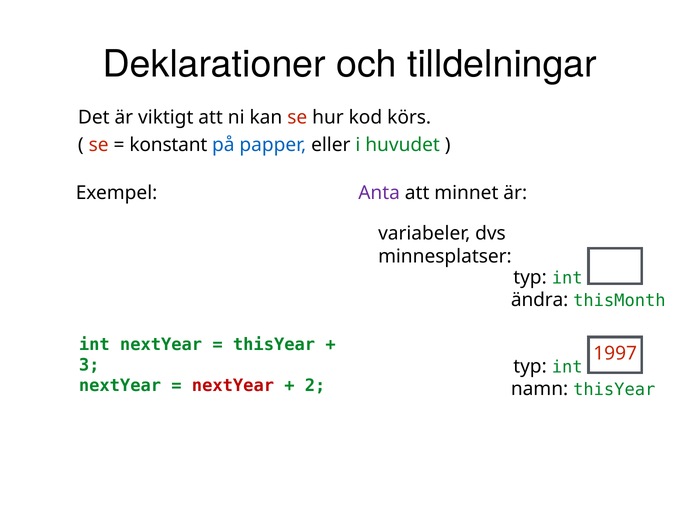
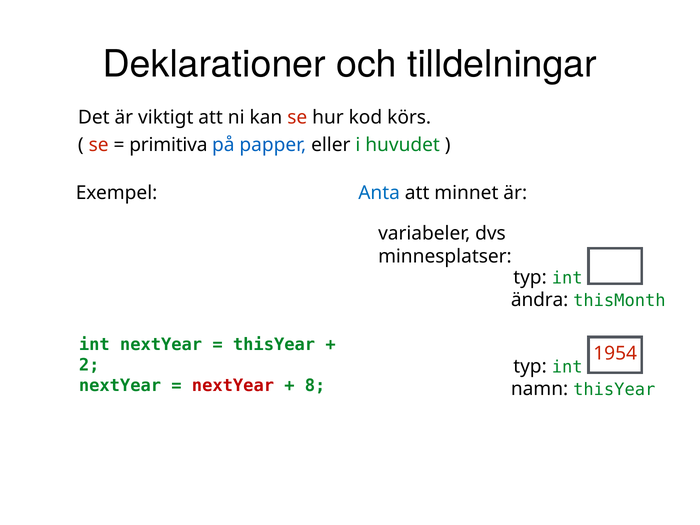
konstant: konstant -> primitiva
Anta colour: purple -> blue
1997: 1997 -> 1954
3: 3 -> 2
2: 2 -> 8
